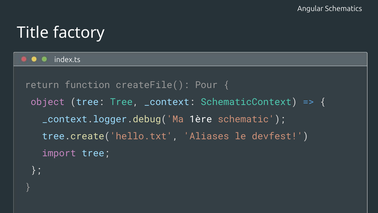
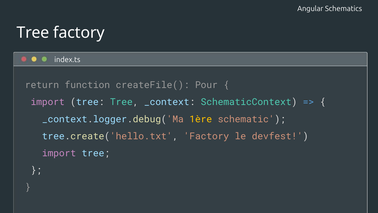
Title at (33, 33): Title -> Tree
object at (48, 102): object -> import
1ère colour: white -> yellow
tree.create('hello.txt Aliases: Aliases -> Factory
